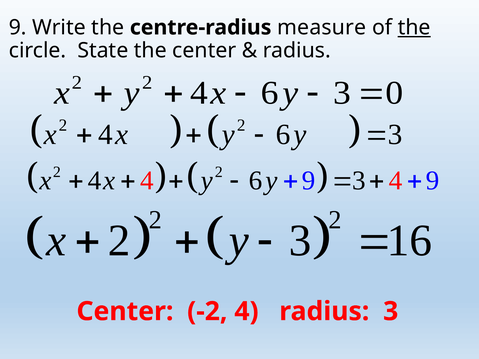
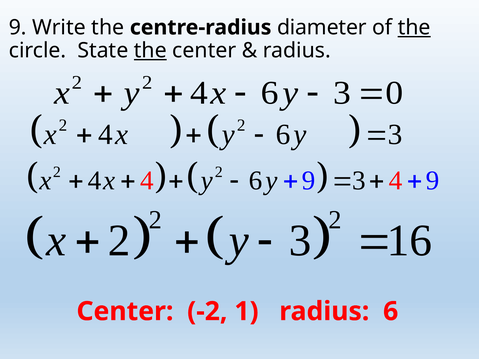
measure: measure -> diameter
the at (150, 50) underline: none -> present
-2 4: 4 -> 1
radius 3: 3 -> 6
